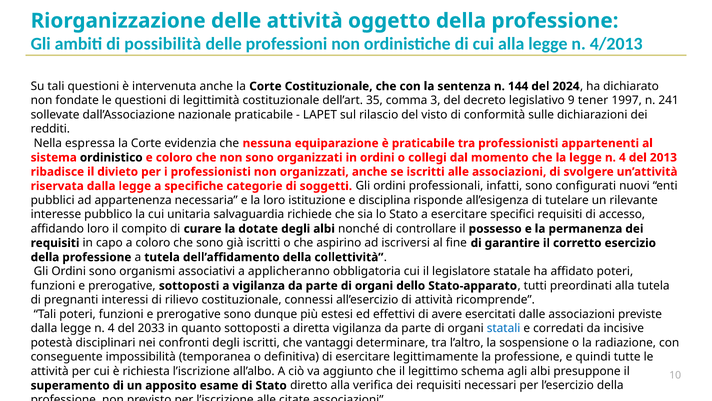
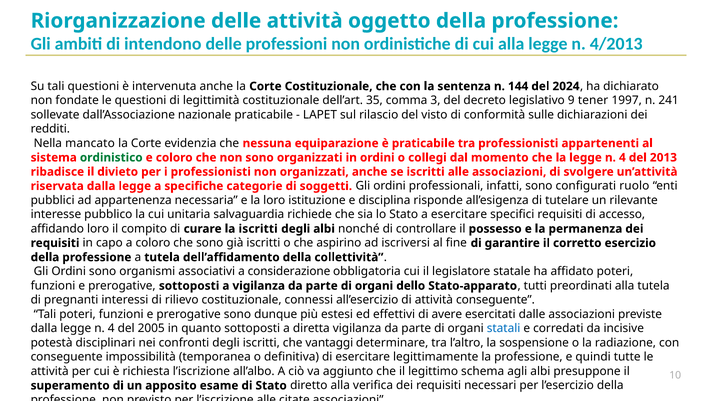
possibilità: possibilità -> intendono
espressa: espressa -> mancato
ordinistico colour: black -> green
nuovi: nuovi -> ruolo
la dotate: dotate -> iscritti
applicheranno: applicheranno -> considerazione
attività ricomprende: ricomprende -> conseguente
2033: 2033 -> 2005
